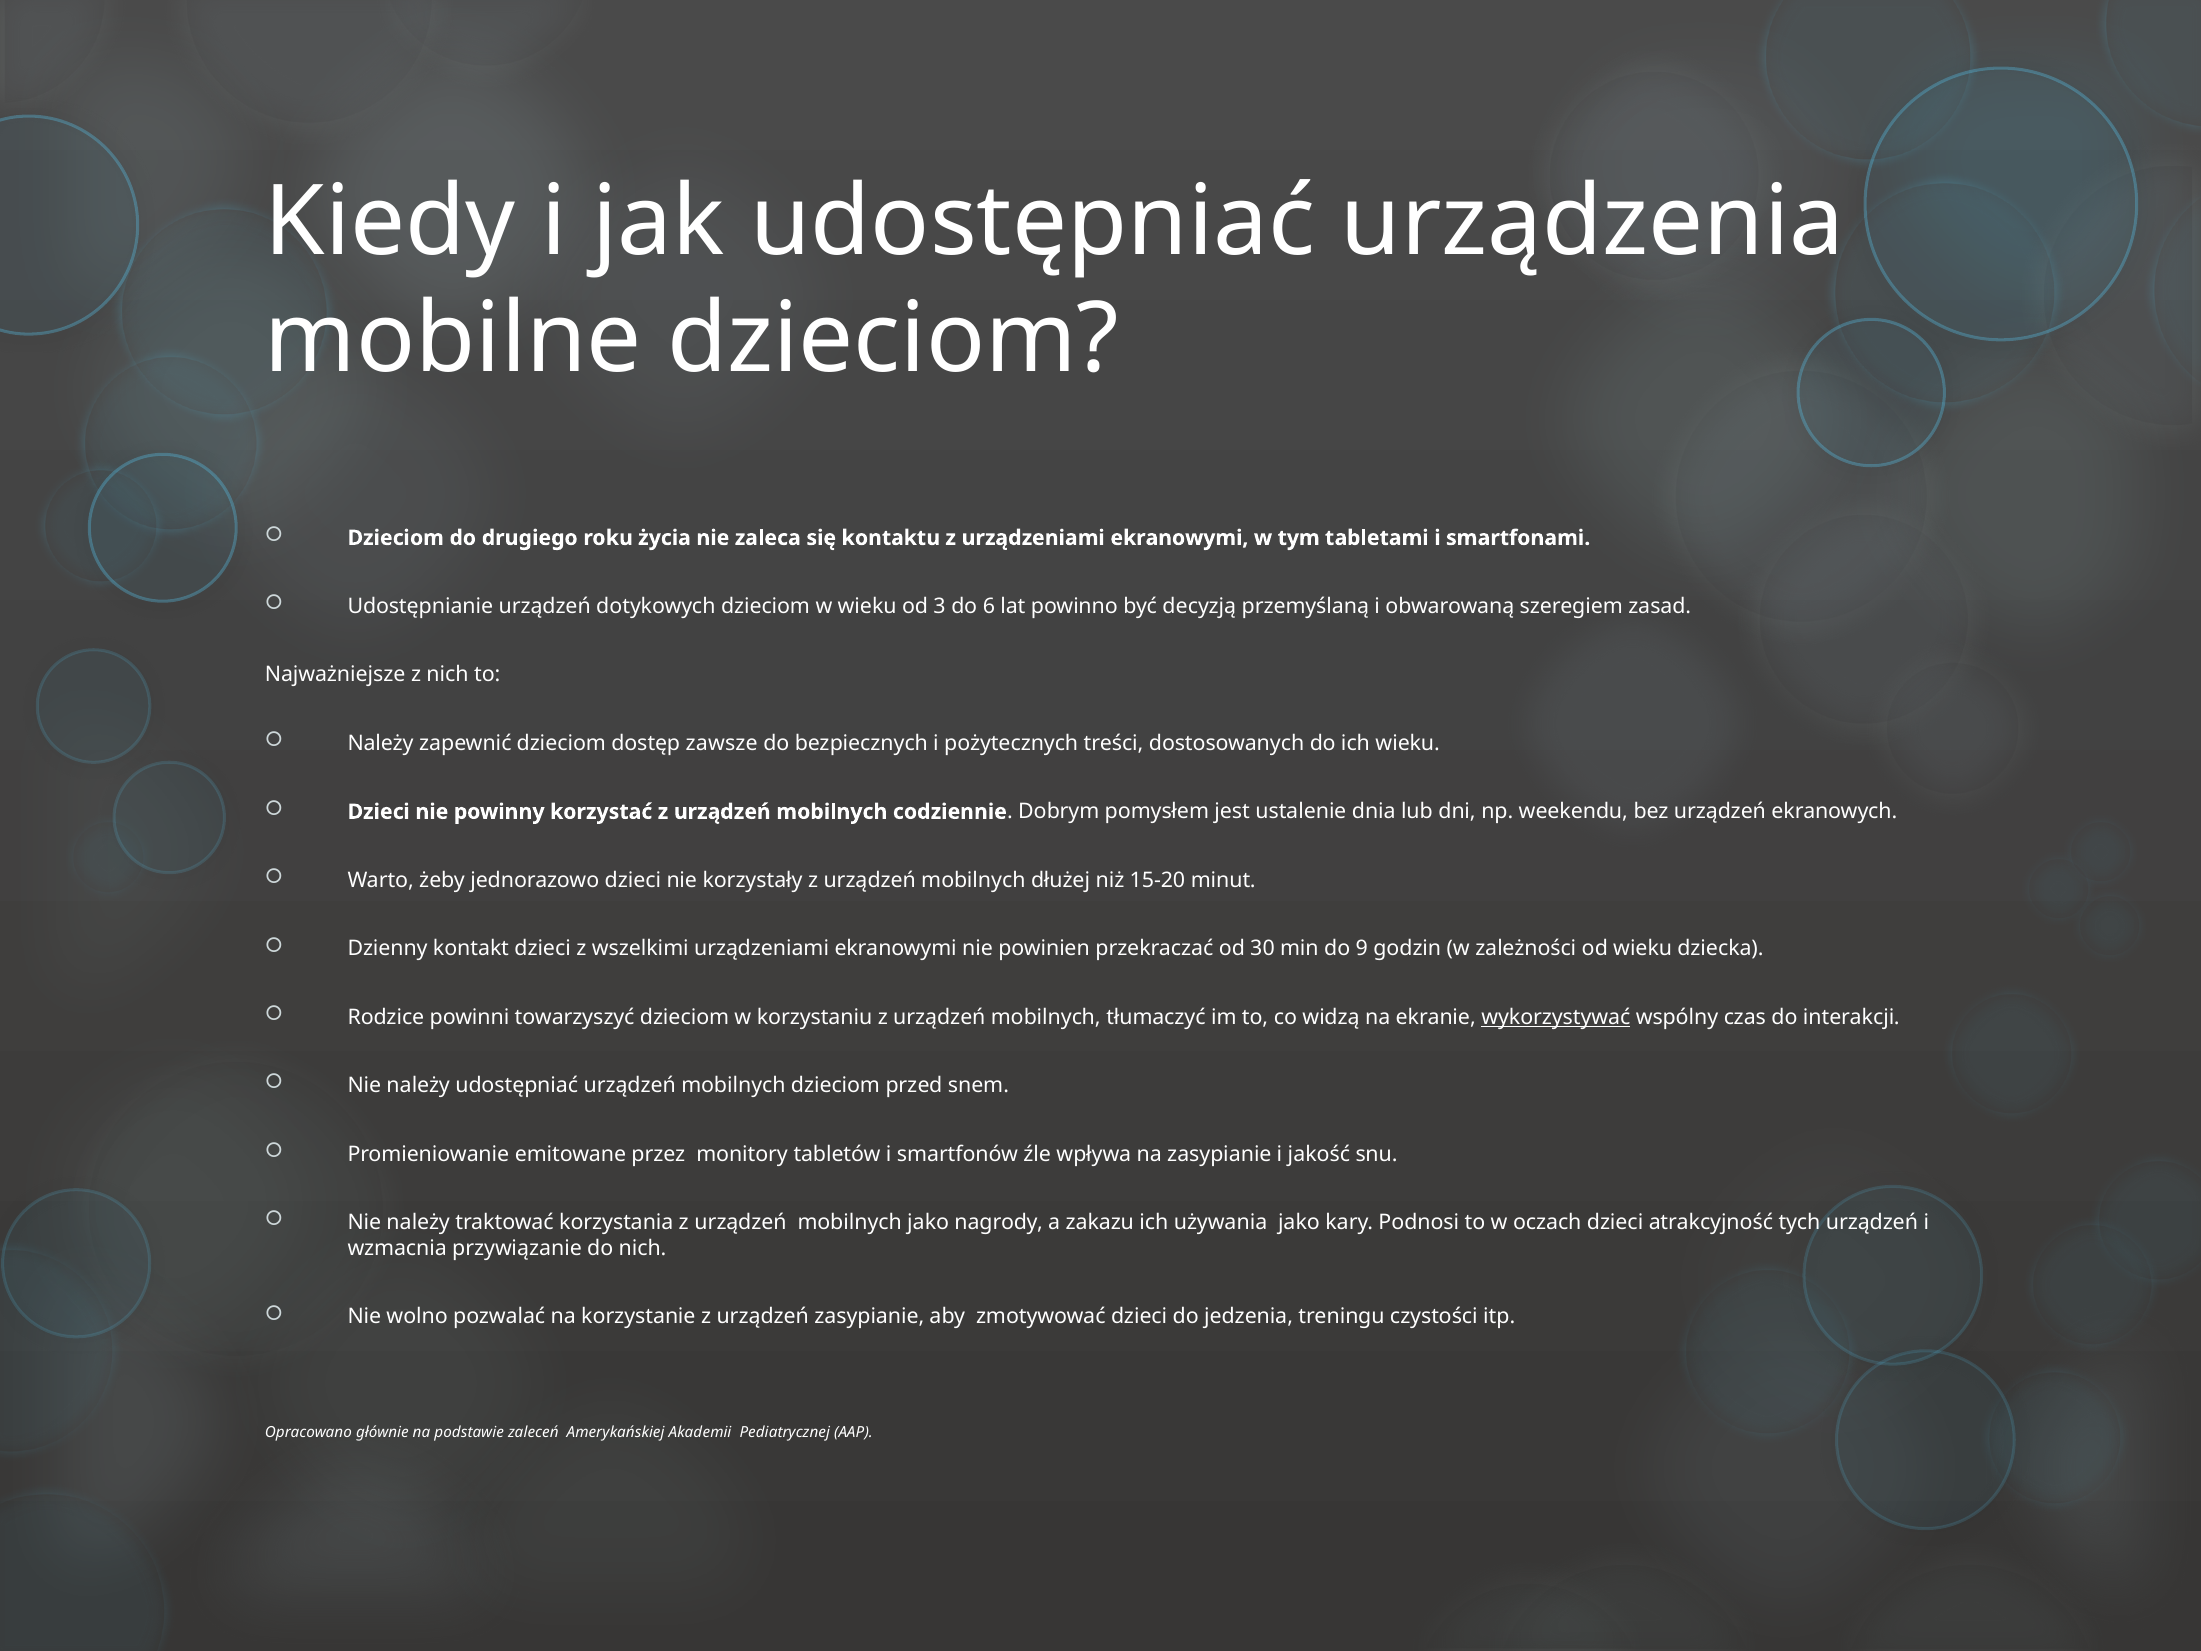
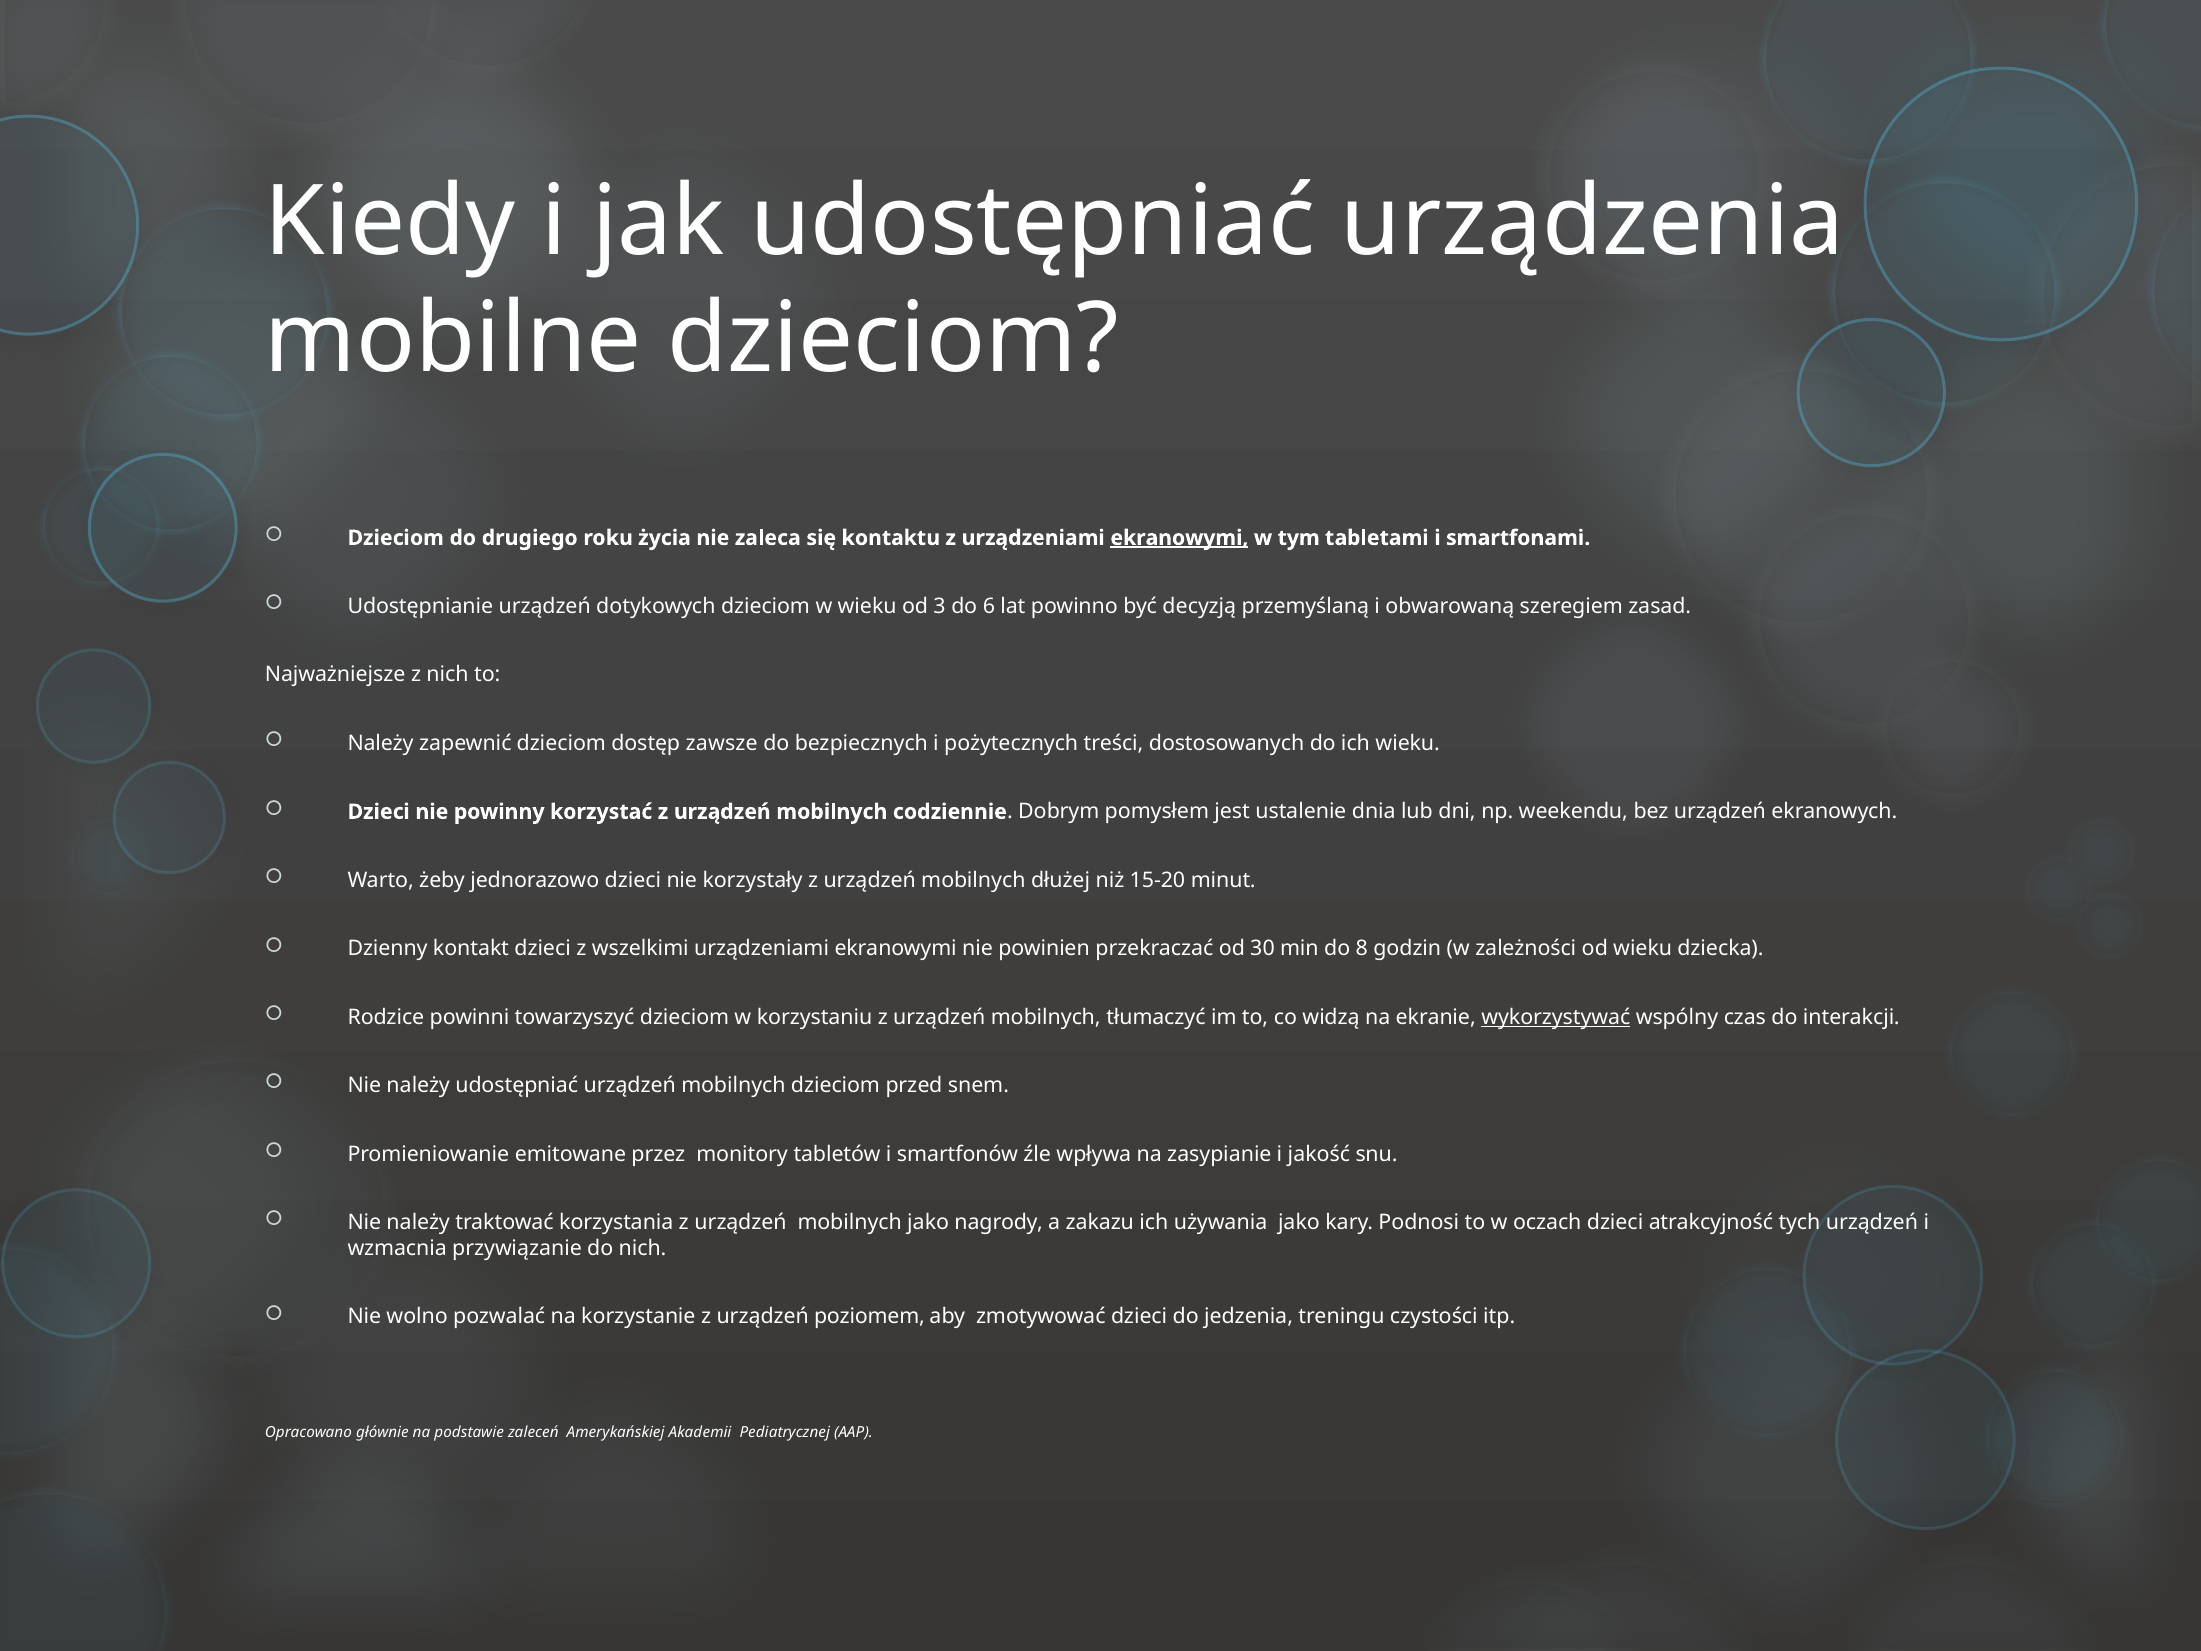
ekranowymi at (1179, 538) underline: none -> present
9: 9 -> 8
urządzeń zasypianie: zasypianie -> poziomem
